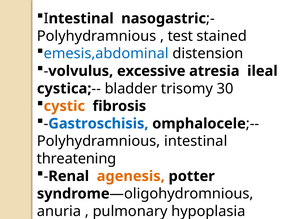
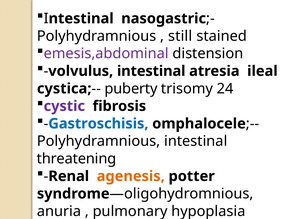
test: test -> still
emesis,abdominal colour: blue -> purple
volvulus excessive: excessive -> intestinal
bladder: bladder -> puberty
30: 30 -> 24
cystic colour: orange -> purple
